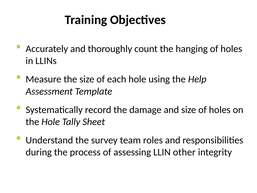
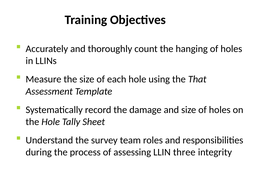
Help: Help -> That
other: other -> three
